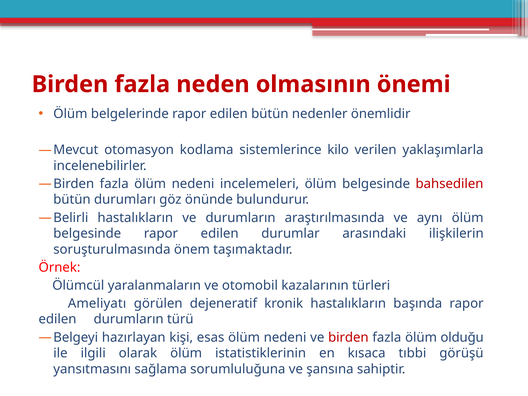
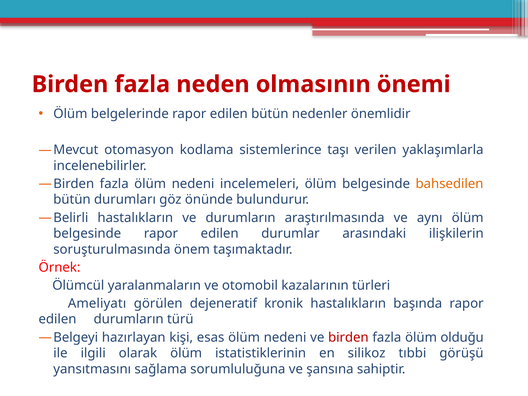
kilo: kilo -> taşı
bahsedilen colour: red -> orange
kısaca: kısaca -> silikoz
